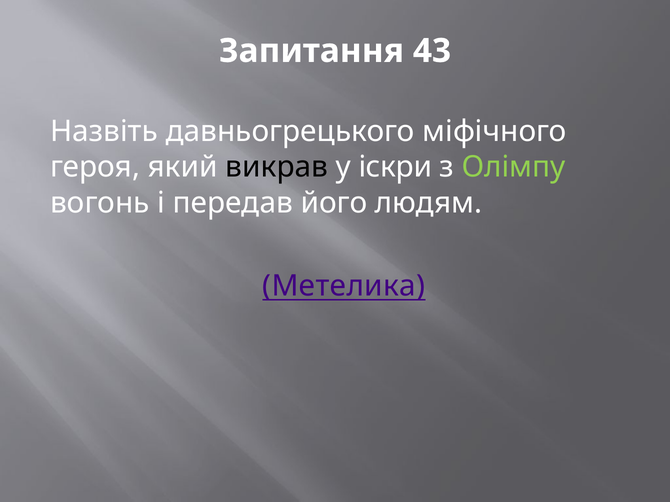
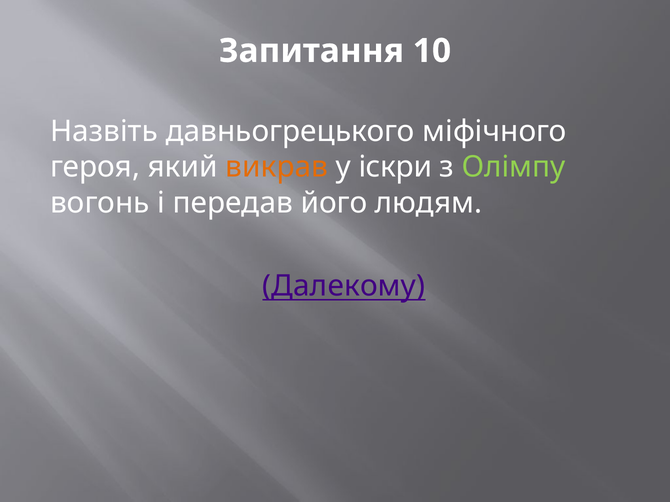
43: 43 -> 10
викрав colour: black -> orange
Метелика: Метелика -> Далекому
